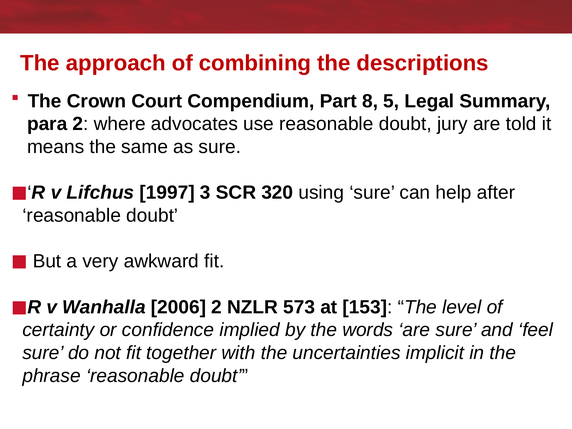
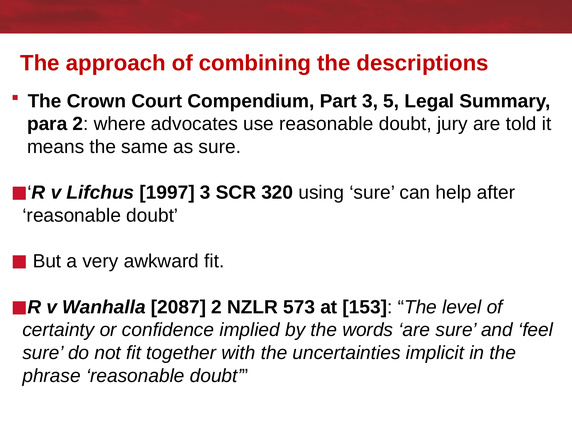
Part 8: 8 -> 3
2006: 2006 -> 2087
